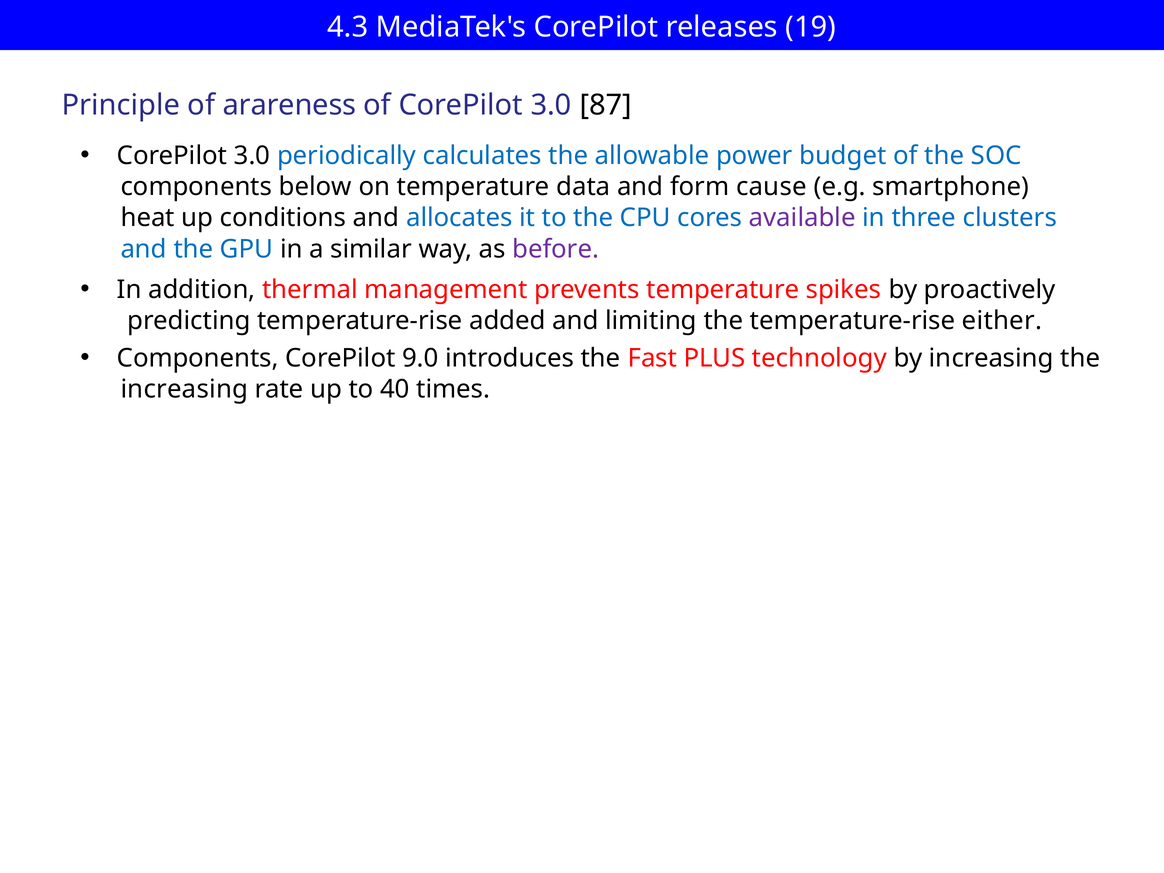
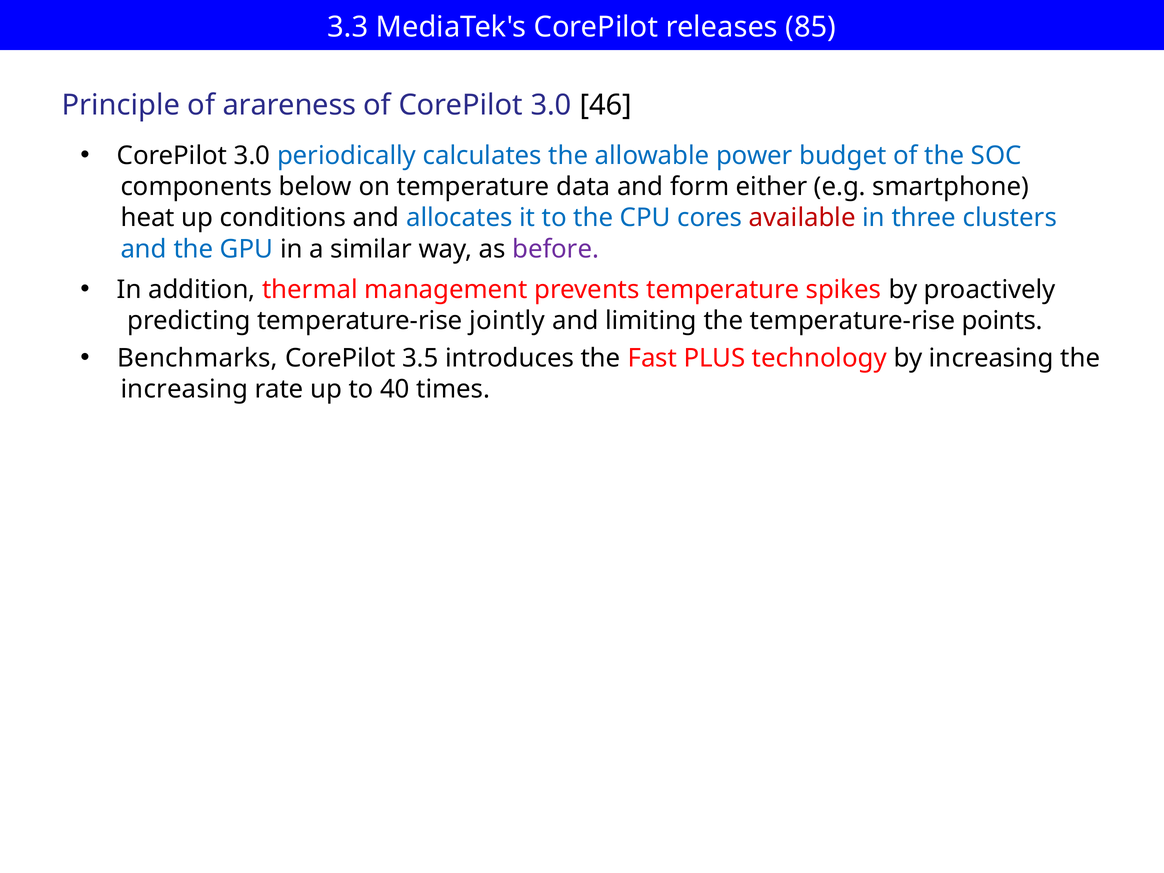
4.3: 4.3 -> 3.3
19: 19 -> 85
87: 87 -> 46
cause: cause -> either
available colour: purple -> red
added: added -> jointly
either: either -> points
Components at (198, 358): Components -> Benchmarks
9.0: 9.0 -> 3.5
